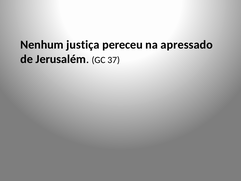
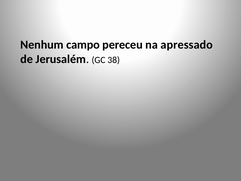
justiça: justiça -> campo
37: 37 -> 38
